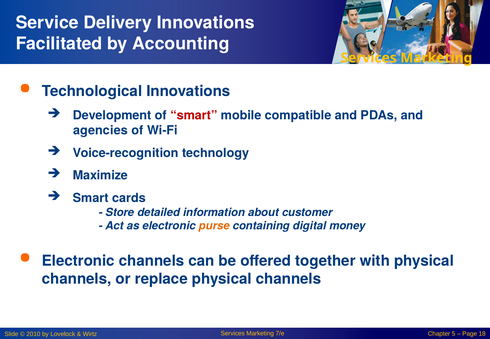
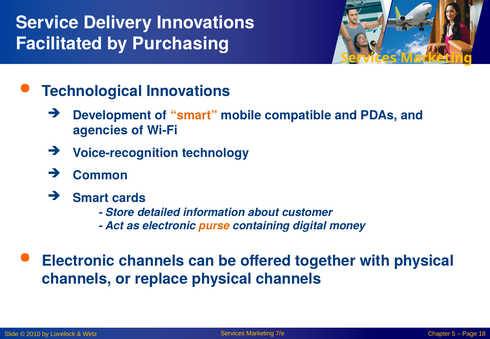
Accounting: Accounting -> Purchasing
smart at (194, 115) colour: red -> orange
Maximize: Maximize -> Common
